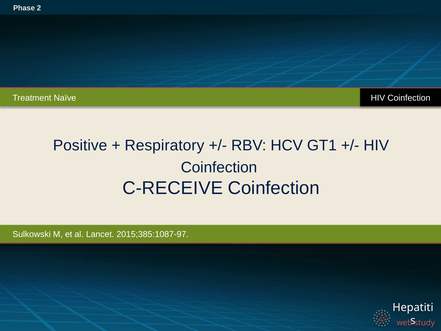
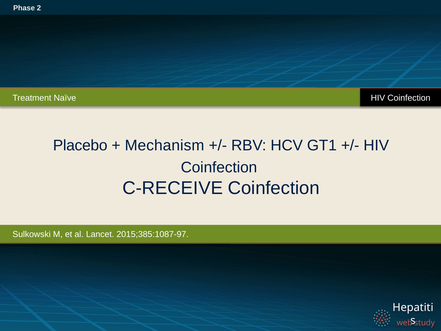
Positive: Positive -> Placebo
Respiratory: Respiratory -> Mechanism
